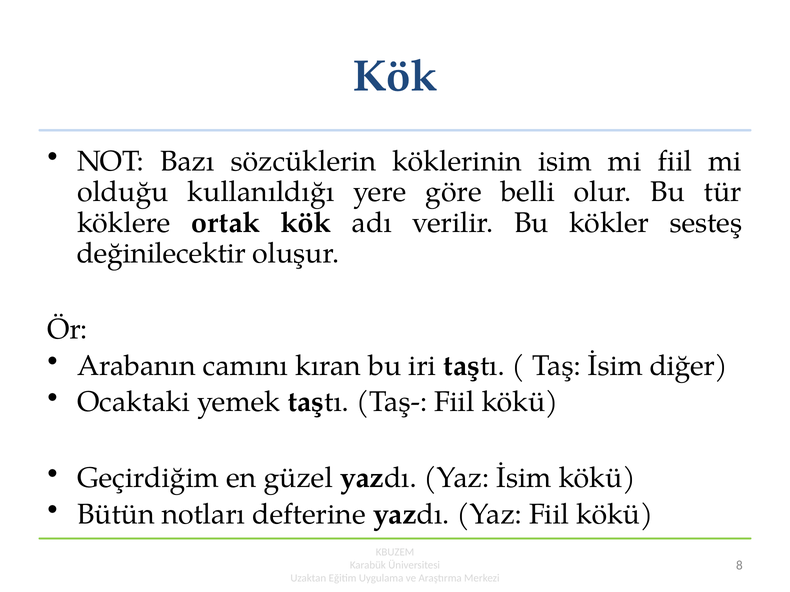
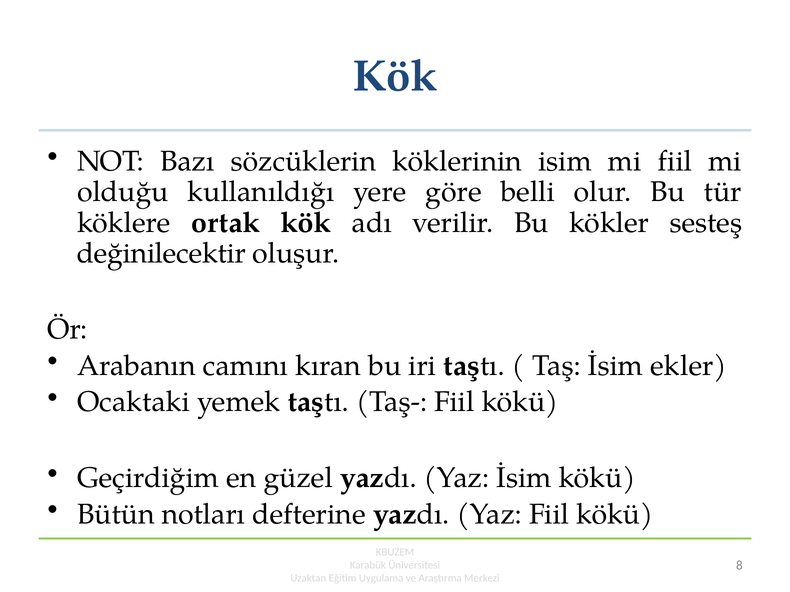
diğer: diğer -> ekler
